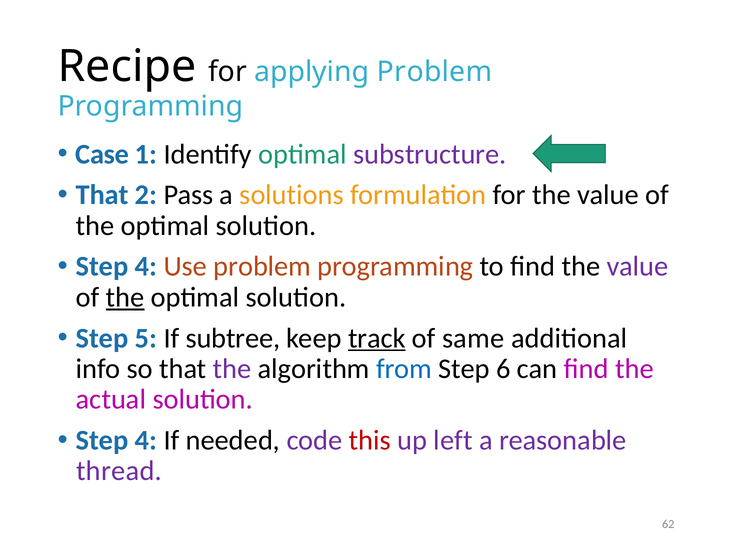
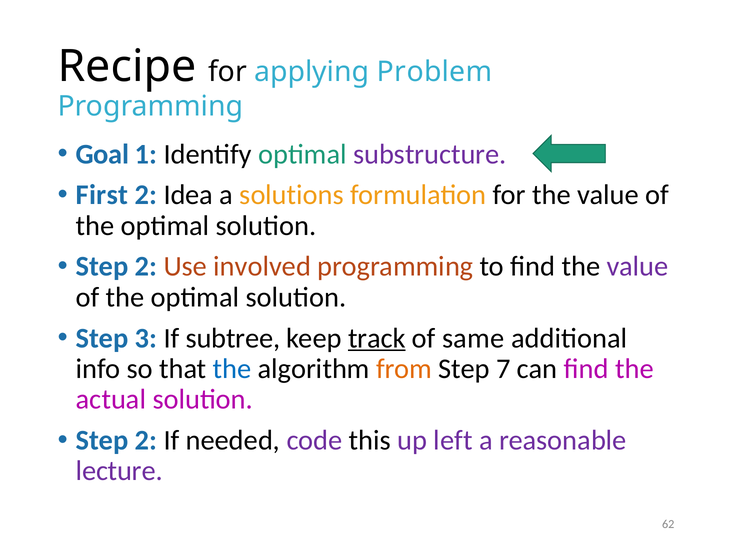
Case: Case -> Goal
That at (102, 195): That -> First
Pass: Pass -> Idea
4 at (146, 267): 4 -> 2
Use problem: problem -> involved
the at (125, 297) underline: present -> none
5: 5 -> 3
the at (232, 369) colour: purple -> blue
from colour: blue -> orange
6: 6 -> 7
4 at (146, 440): 4 -> 2
this colour: red -> black
thread: thread -> lecture
